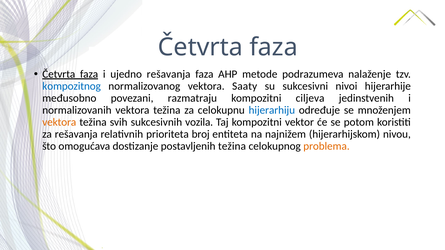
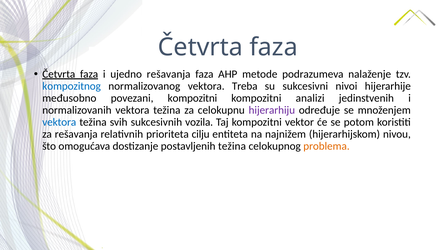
Saaty: Saaty -> Treba
povezani razmatraju: razmatraju -> kompozitni
ciljeva: ciljeva -> analizi
hijerarhiju colour: blue -> purple
vektora at (59, 122) colour: orange -> blue
broj: broj -> cilju
